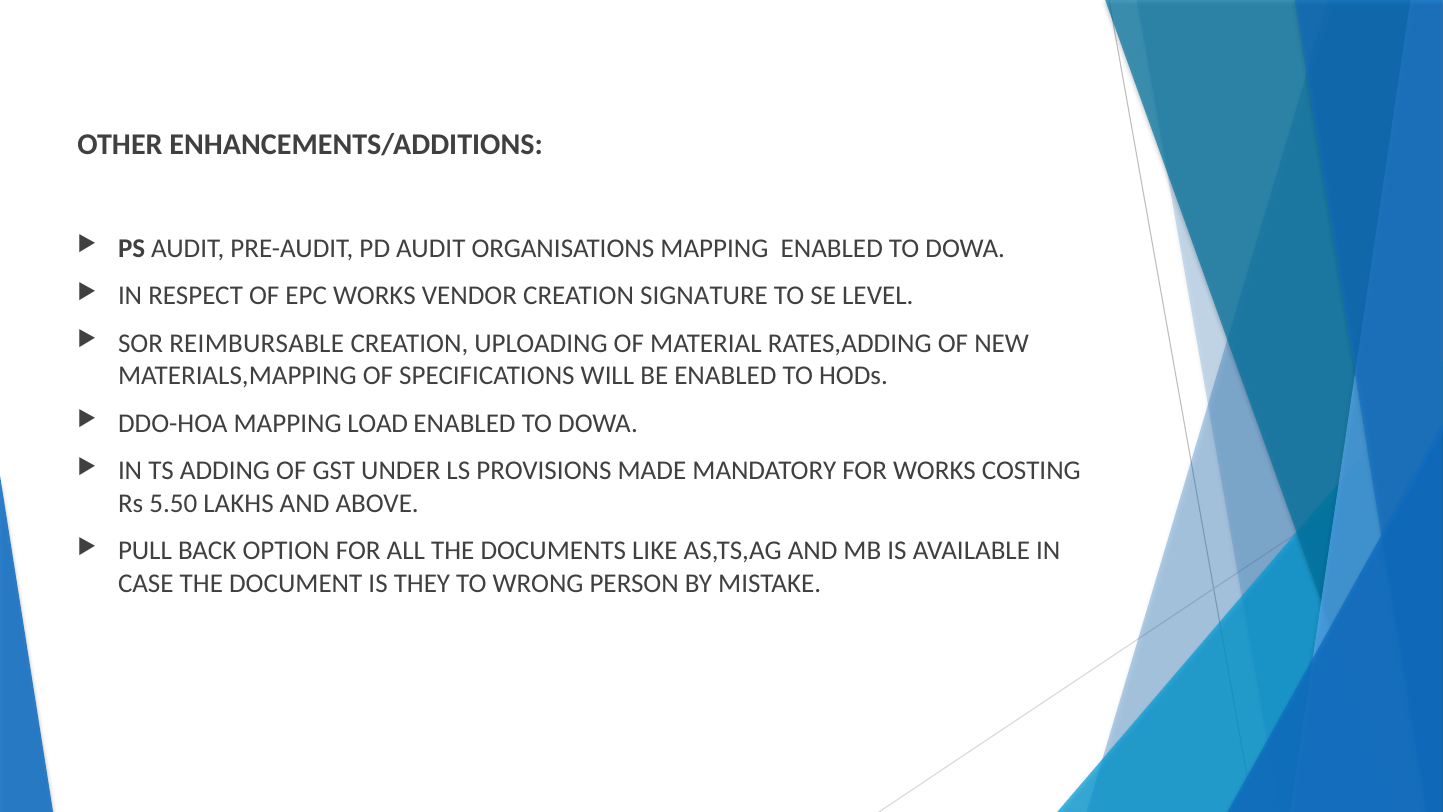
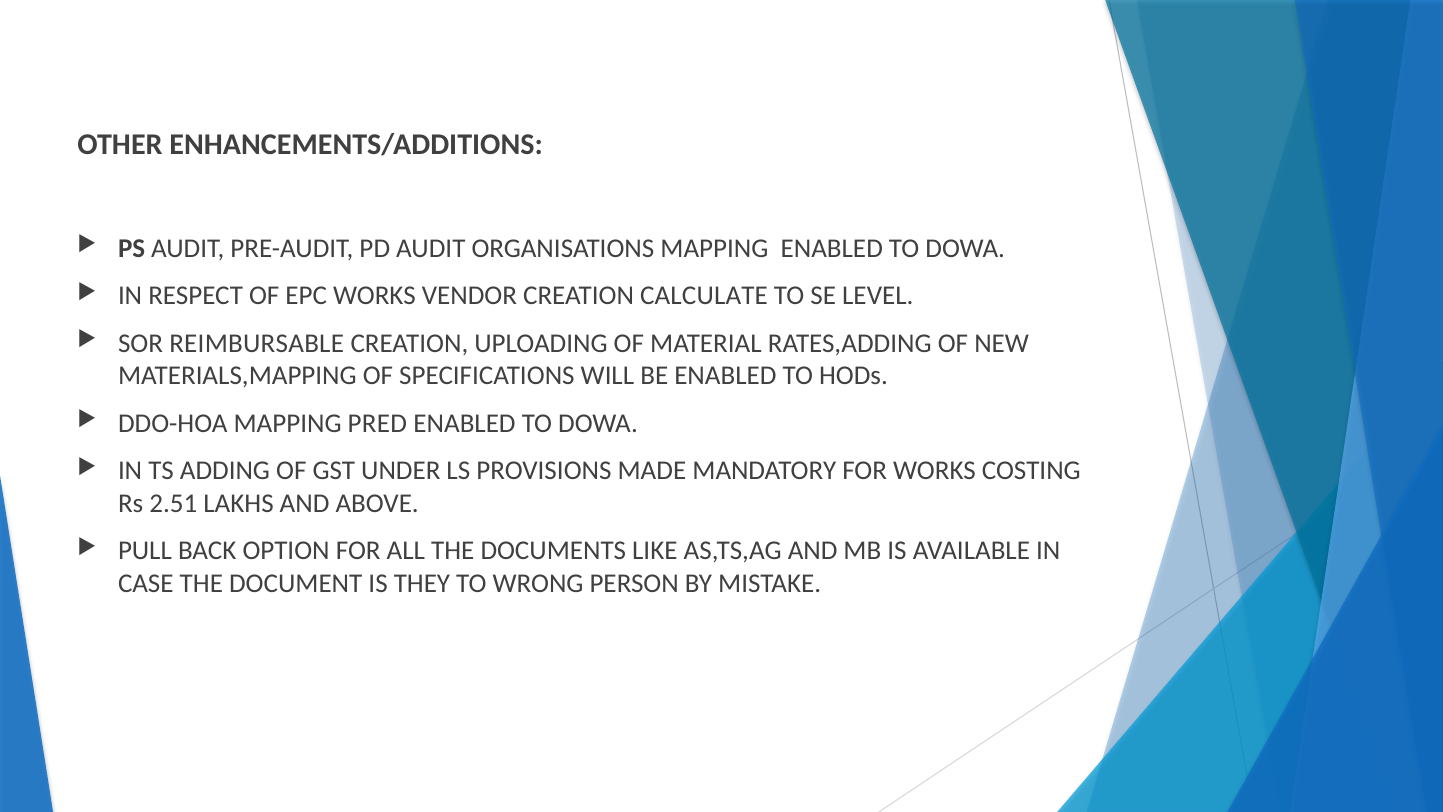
SIGNATURE: SIGNATURE -> CALCULATE
LOAD: LOAD -> PRED
5.50: 5.50 -> 2.51
